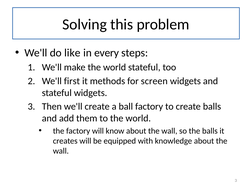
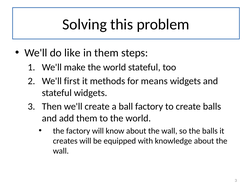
in every: every -> them
screen: screen -> means
